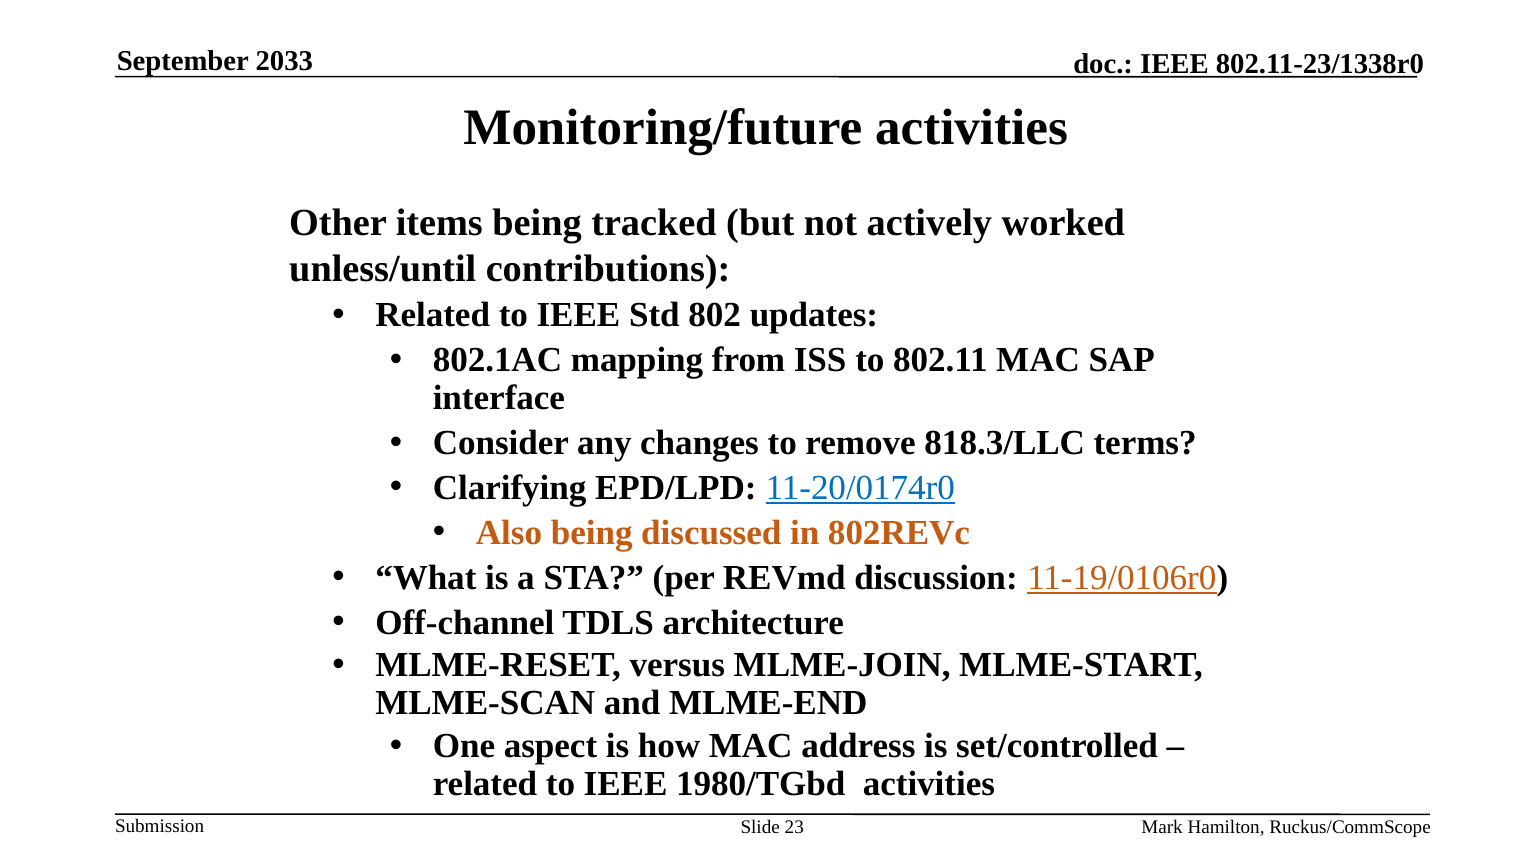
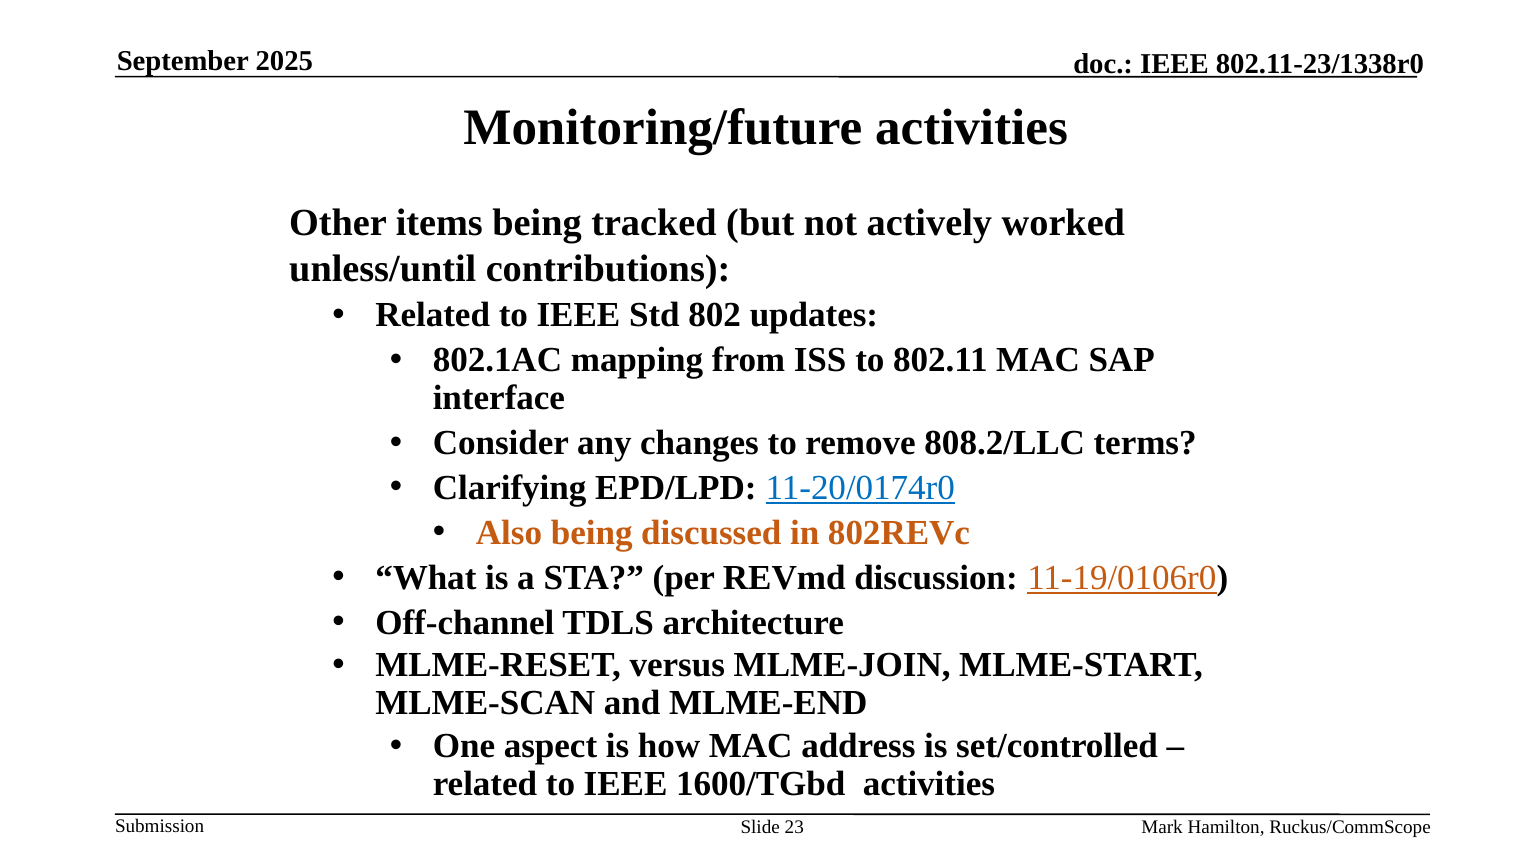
2033: 2033 -> 2025
818.3/LLC: 818.3/LLC -> 808.2/LLC
1980/TGbd: 1980/TGbd -> 1600/TGbd
